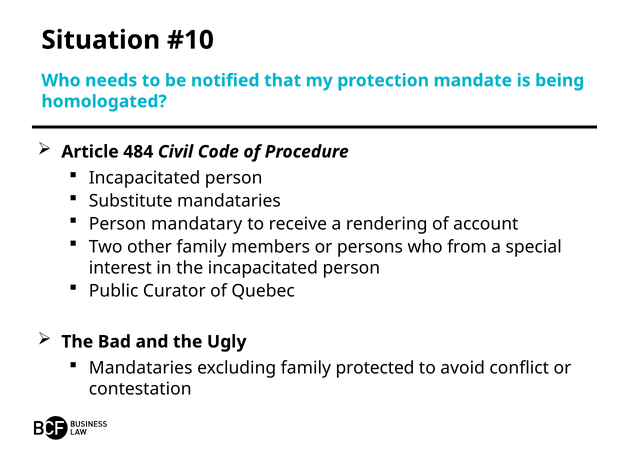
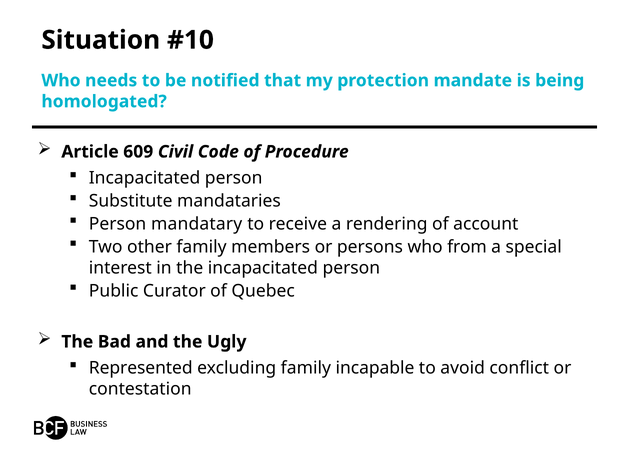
484: 484 -> 609
Mandataries at (141, 368): Mandataries -> Represented
protected: protected -> incapable
